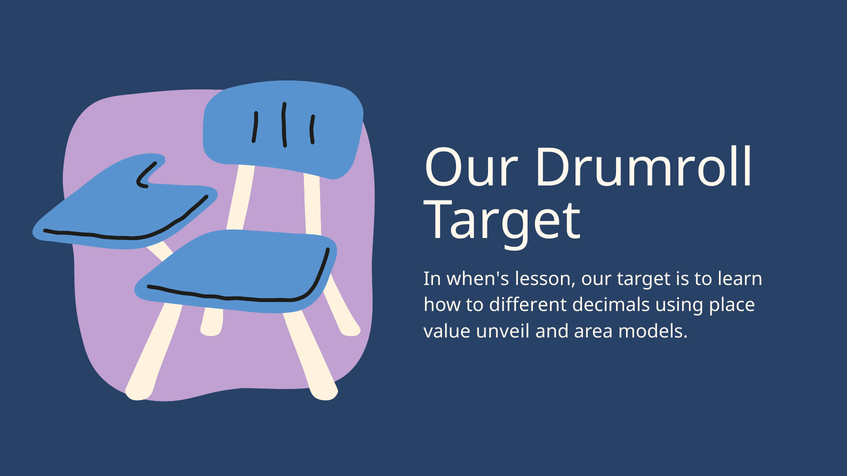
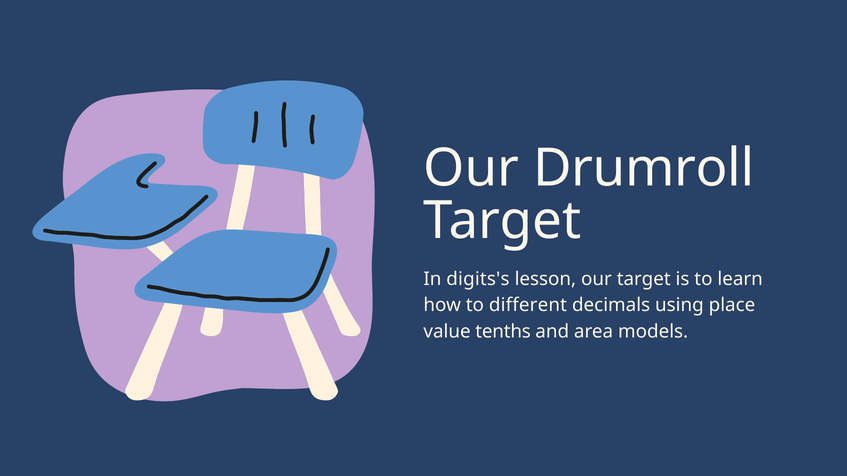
when's: when's -> digits's
unveil: unveil -> tenths
